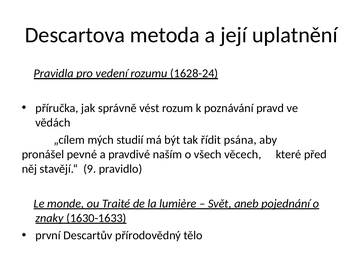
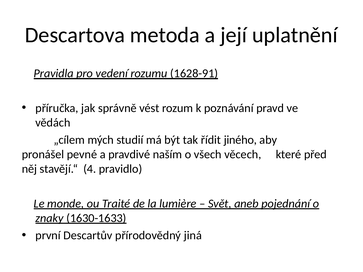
1628-24: 1628-24 -> 1628-91
psána: psána -> jiného
9: 9 -> 4
tělo: tělo -> jiná
